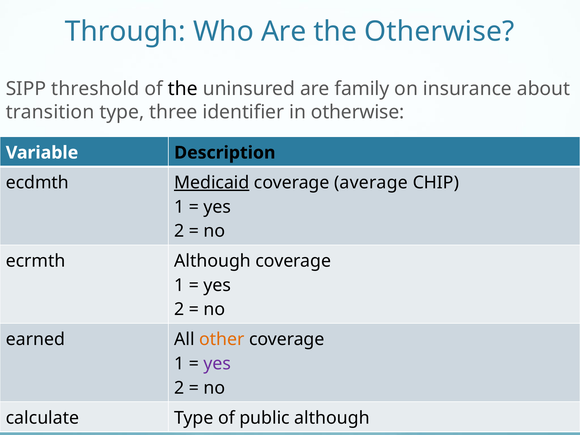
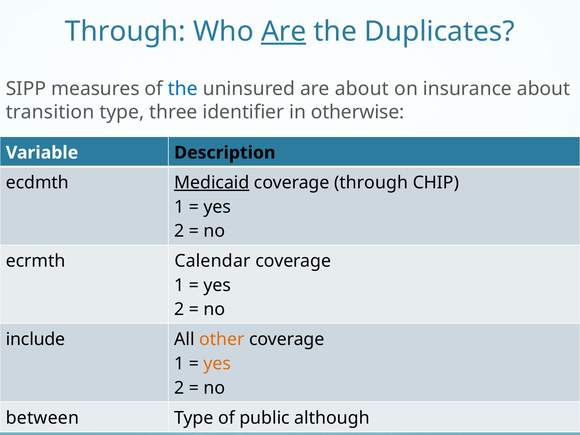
Are at (284, 32) underline: none -> present
the Otherwise: Otherwise -> Duplicates
threshold: threshold -> measures
the at (183, 89) colour: black -> blue
are family: family -> about
coverage average: average -> through
ecrmth Although: Although -> Calendar
earned: earned -> include
yes at (217, 364) colour: purple -> orange
calculate: calculate -> between
